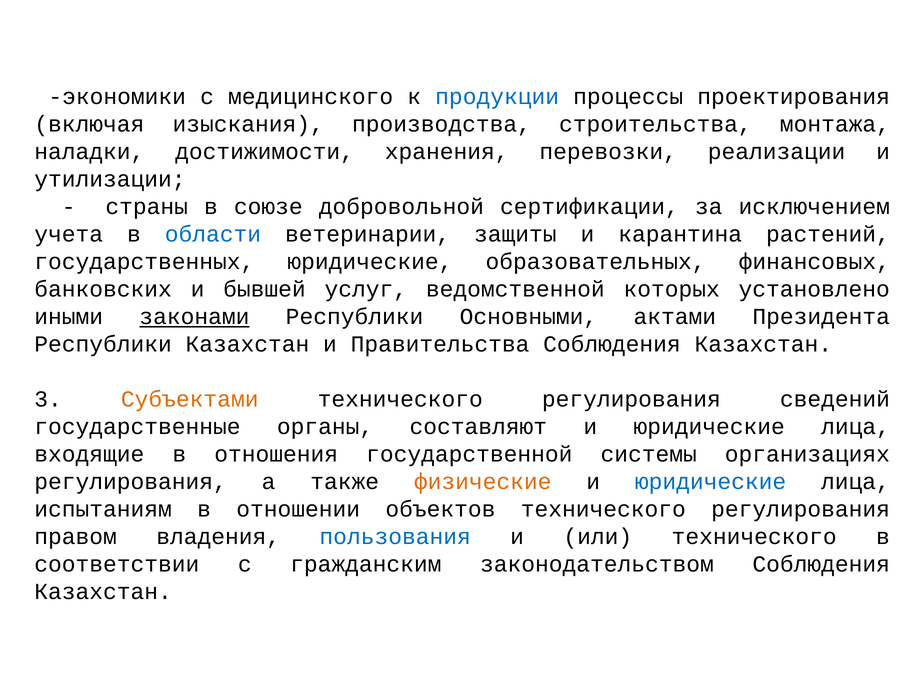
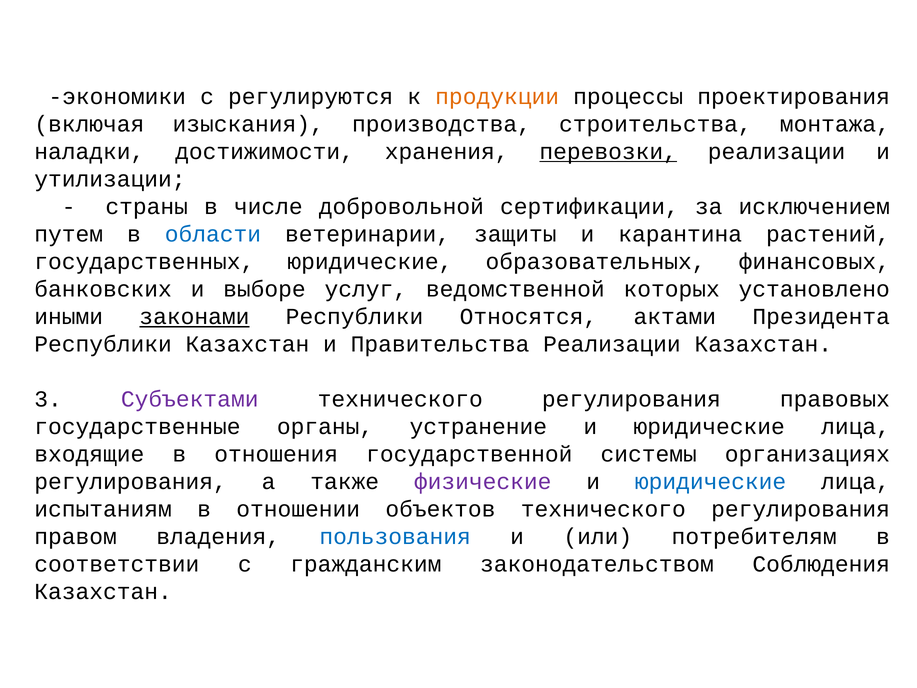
медицинского: медицинского -> регулируются
продукции colour: blue -> orange
перевозки underline: none -> present
союзе: союзе -> числе
учета: учета -> путем
бывшей: бывшей -> выборе
Основными: Основными -> Относятся
Правительства Соблюдения: Соблюдения -> Реализации
Субъектами colour: orange -> purple
сведений: сведений -> правовых
составляют: составляют -> устранение
физические colour: orange -> purple
или технического: технического -> потребителям
